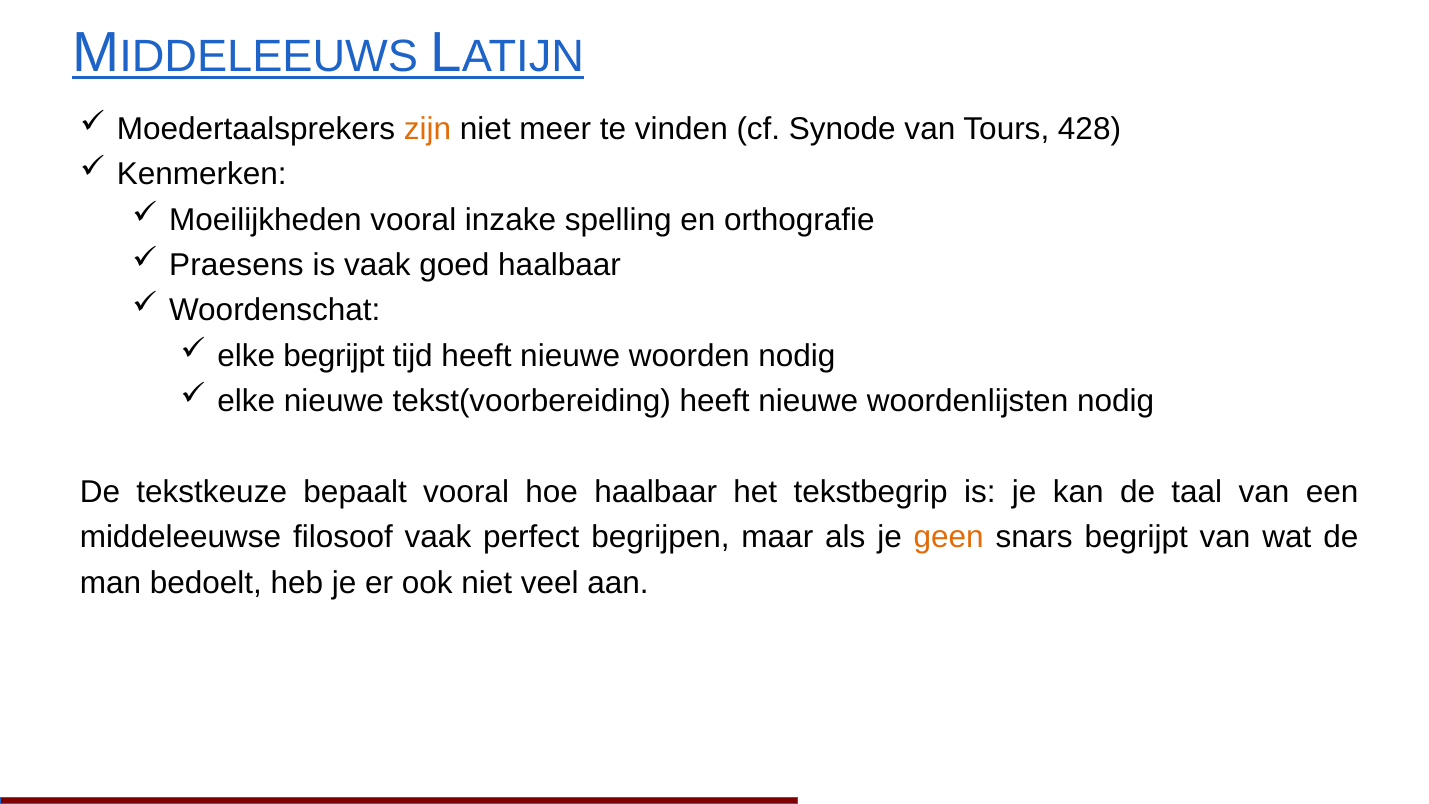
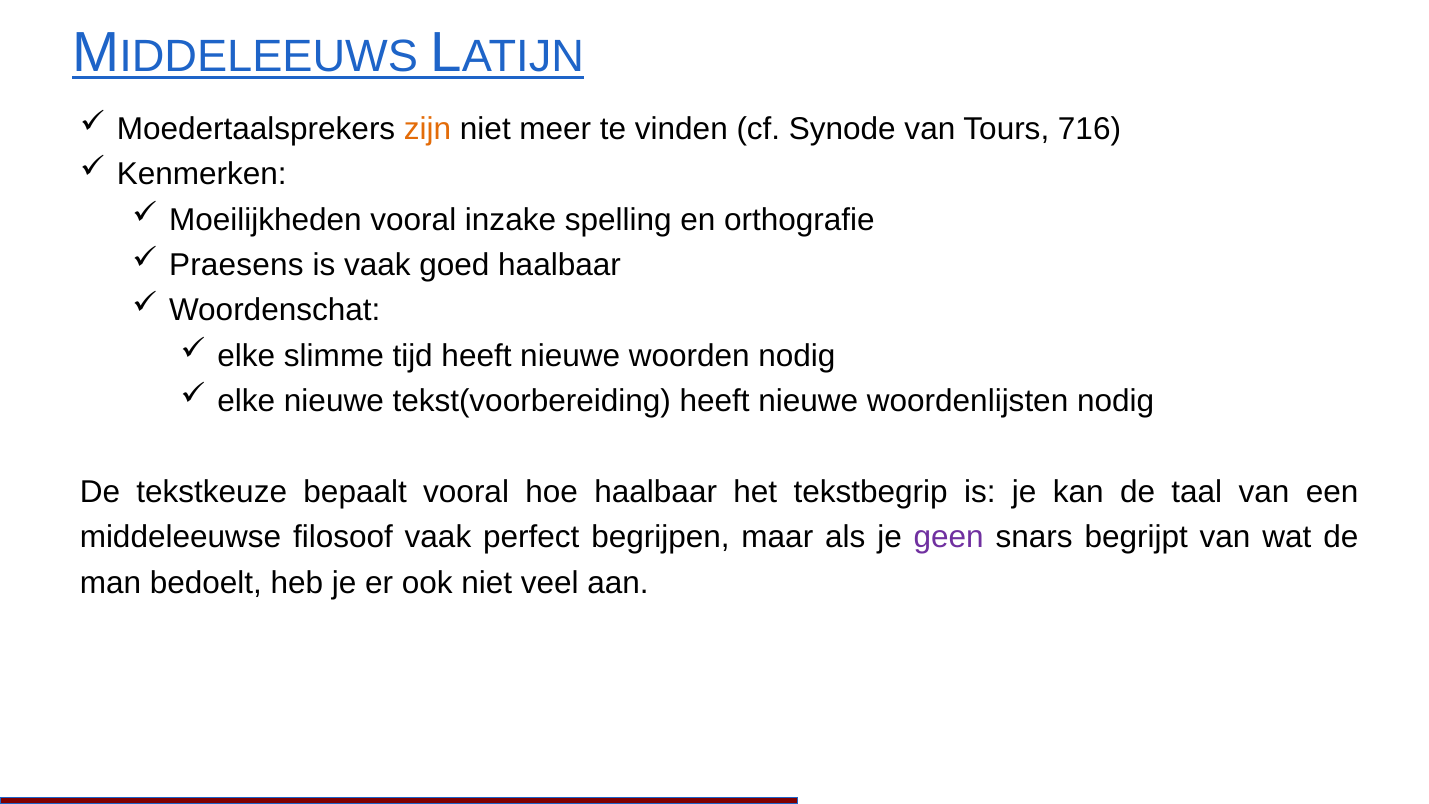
428: 428 -> 716
elke begrijpt: begrijpt -> slimme
geen colour: orange -> purple
